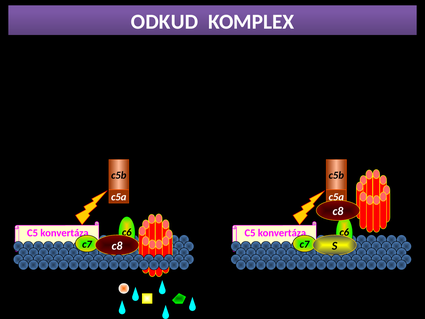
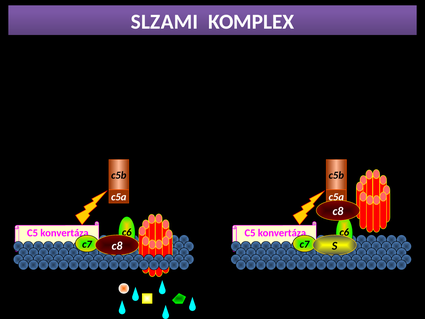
ODKUD: ODKUD -> SLZAMI
